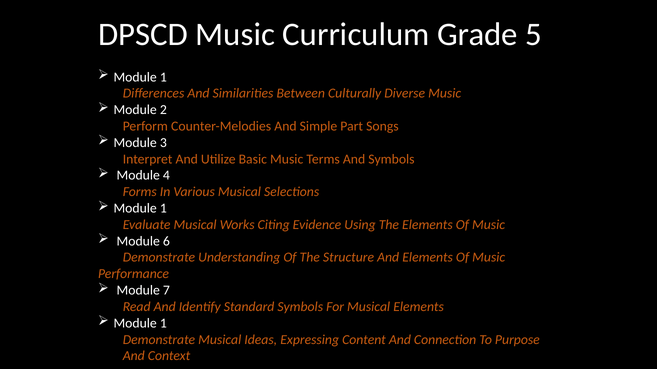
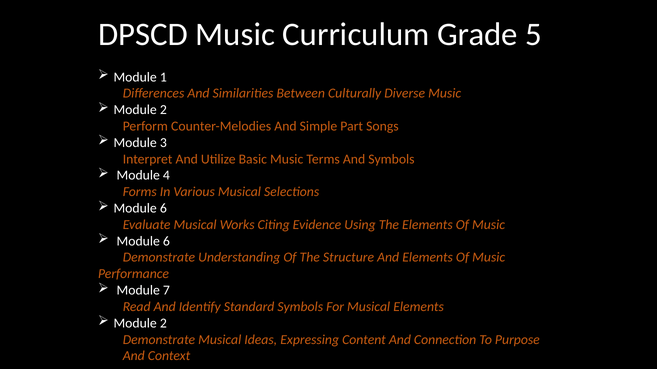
1 at (163, 209): 1 -> 6
1 at (163, 324): 1 -> 2
